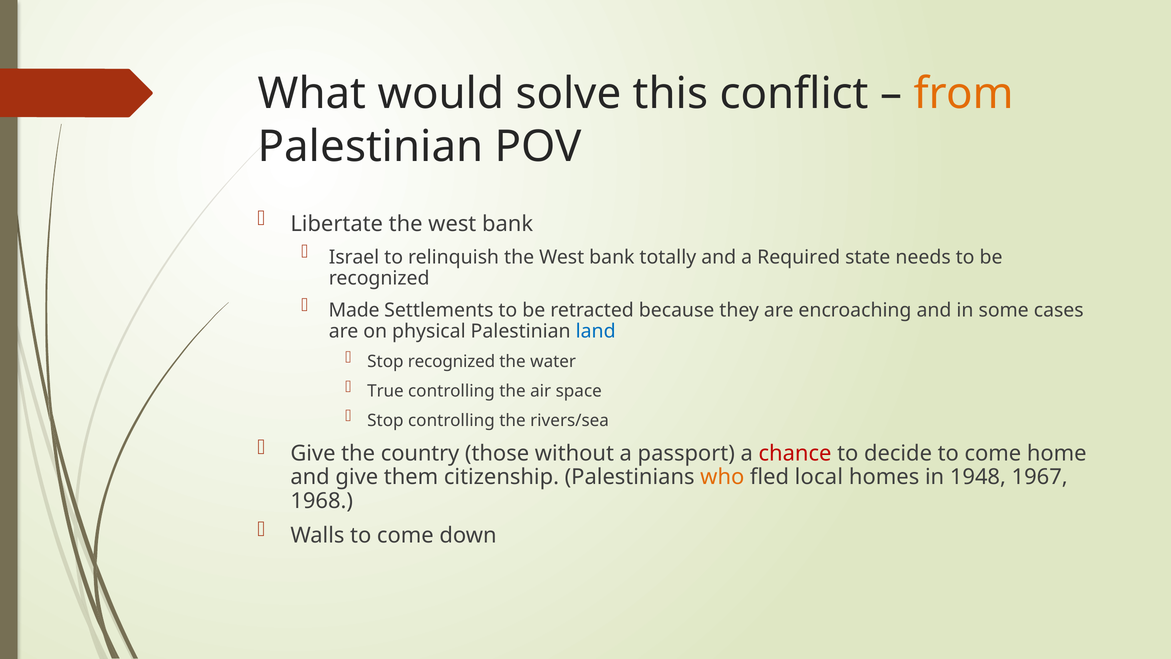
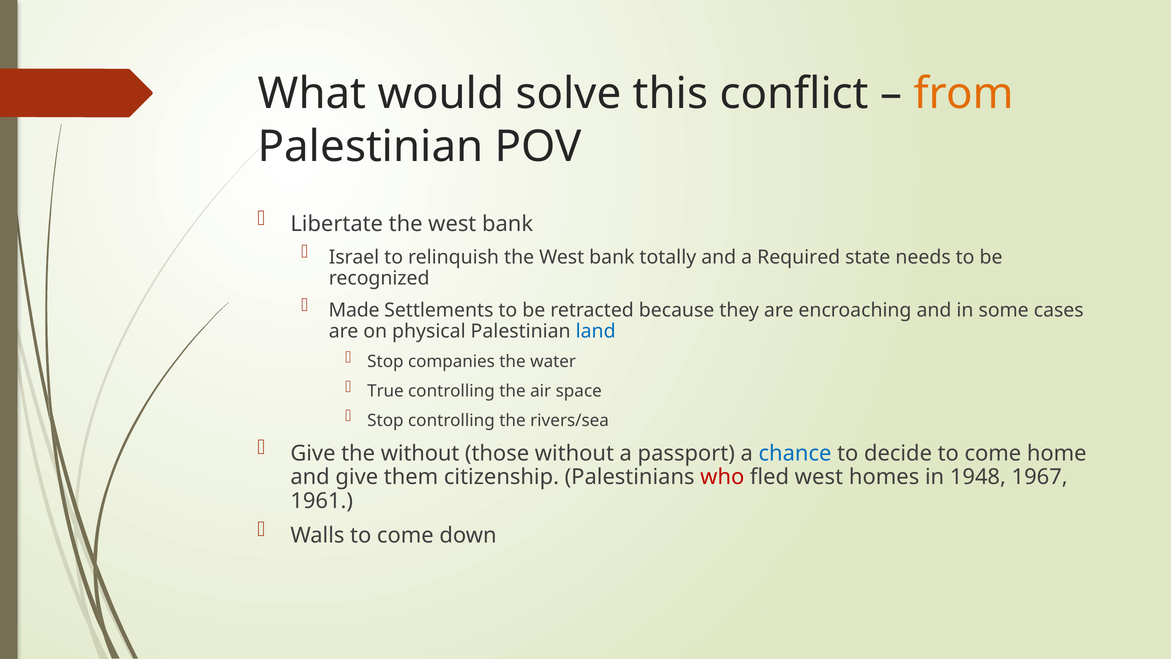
Stop recognized: recognized -> companies
the country: country -> without
chance colour: red -> blue
who colour: orange -> red
fled local: local -> west
1968: 1968 -> 1961
